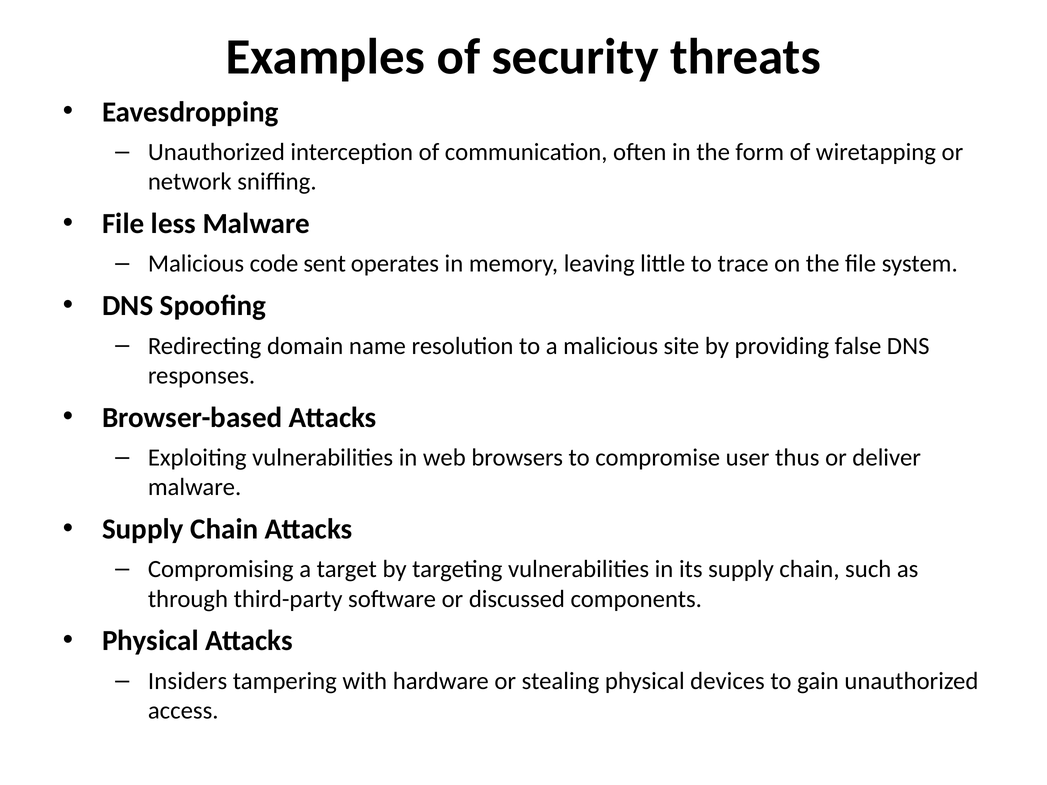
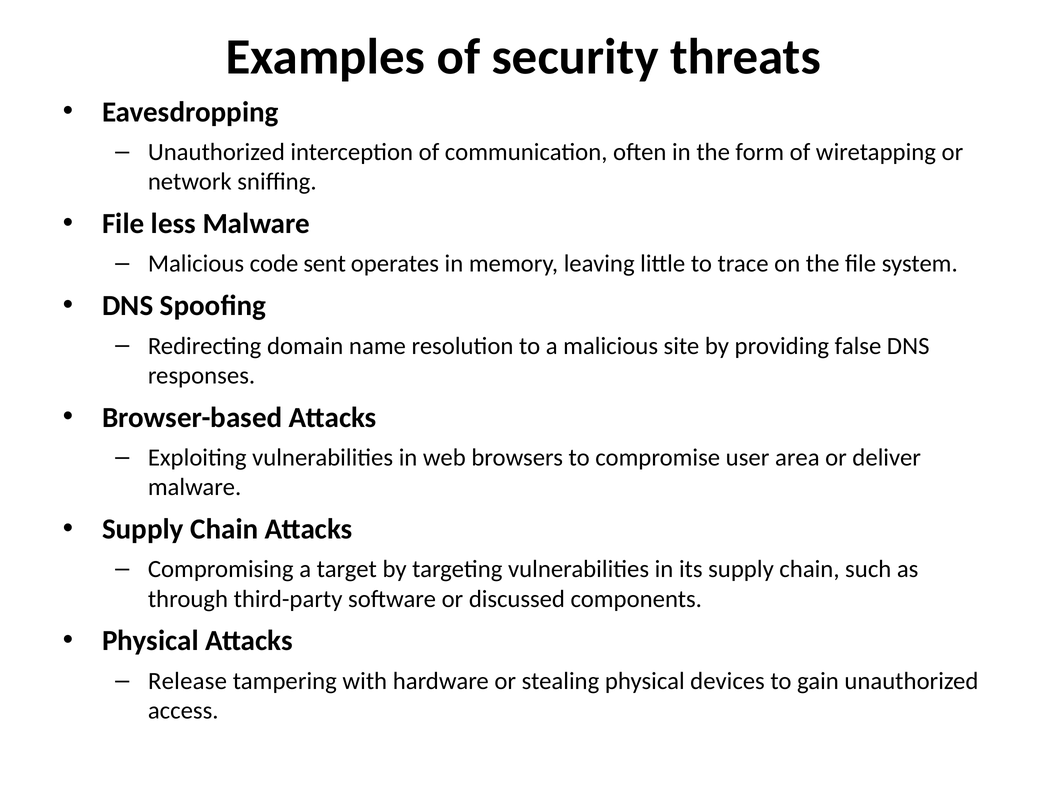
thus: thus -> area
Insiders: Insiders -> Release
